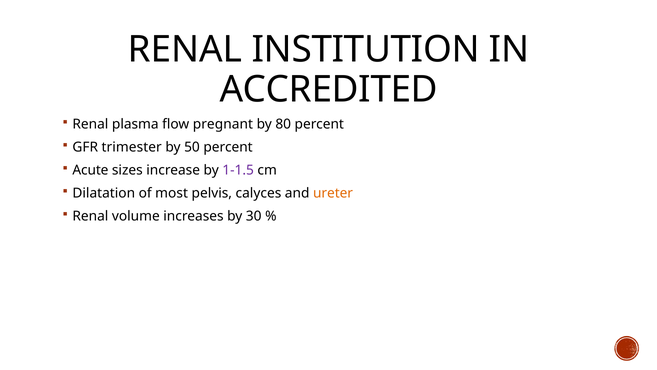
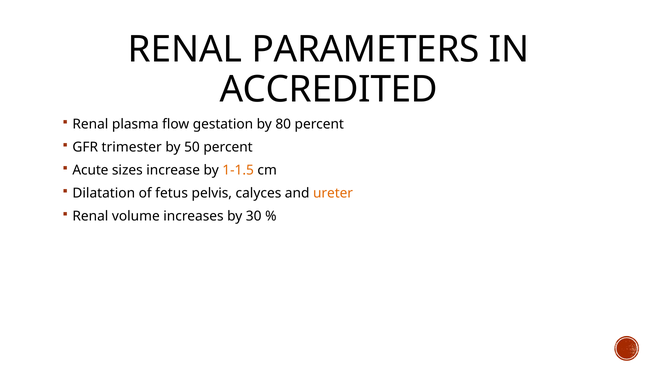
INSTITUTION: INSTITUTION -> PARAMETERS
pregnant: pregnant -> gestation
1-1.5 colour: purple -> orange
most: most -> fetus
